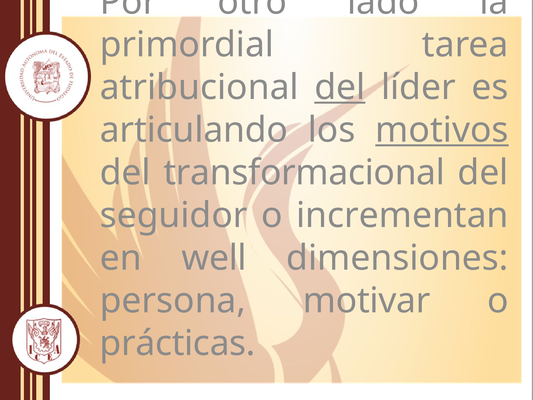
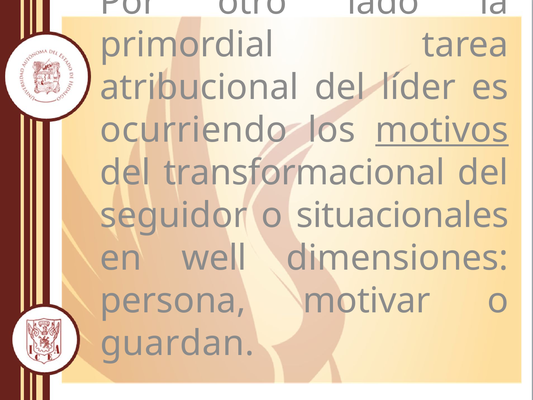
del at (340, 87) underline: present -> none
articulando: articulando -> ocurriendo
incrementan: incrementan -> situacionales
prácticas: prácticas -> guardan
